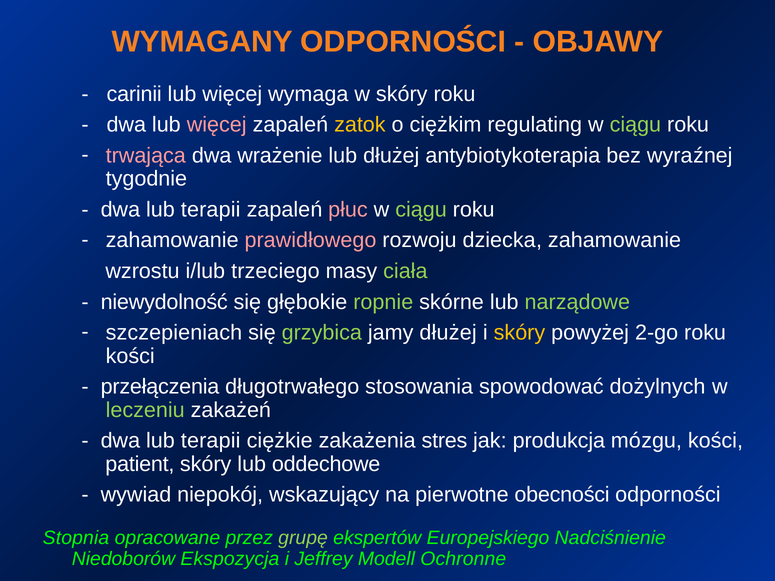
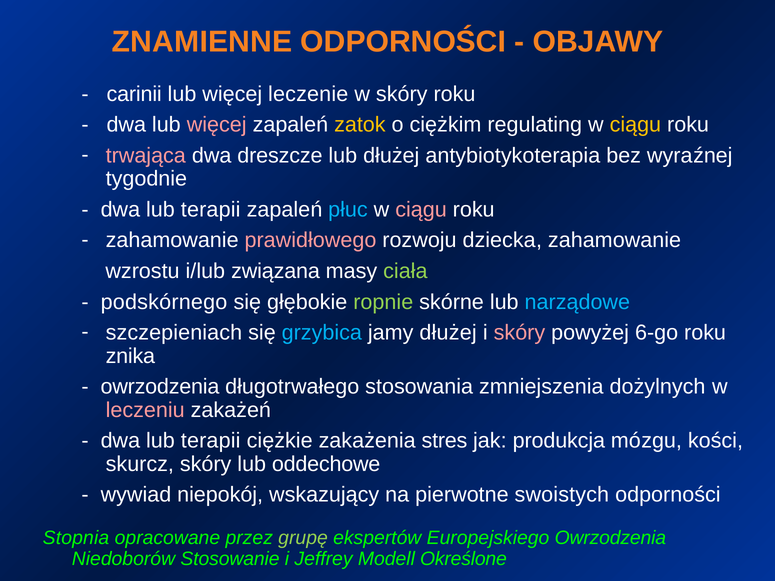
WYMAGANY: WYMAGANY -> ZNAMIENNE
wymaga: wymaga -> leczenie
ciągu at (635, 125) colour: light green -> yellow
wrażenie: wrażenie -> dreszcze
płuc colour: pink -> light blue
ciągu at (421, 210) colour: light green -> pink
trzeciego: trzeciego -> związana
niewydolność: niewydolność -> podskórnego
narządowe colour: light green -> light blue
grzybica colour: light green -> light blue
skóry at (519, 333) colour: yellow -> pink
2-go: 2-go -> 6-go
kości at (130, 356): kości -> znika
przełączenia at (160, 387): przełączenia -> owrzodzenia
spowodować: spowodować -> zmniejszenia
leczeniu colour: light green -> pink
patient: patient -> skurcz
obecności: obecności -> swoistych
Europejskiego Nadciśnienie: Nadciśnienie -> Owrzodzenia
Ekspozycja: Ekspozycja -> Stosowanie
Ochronne: Ochronne -> Określone
